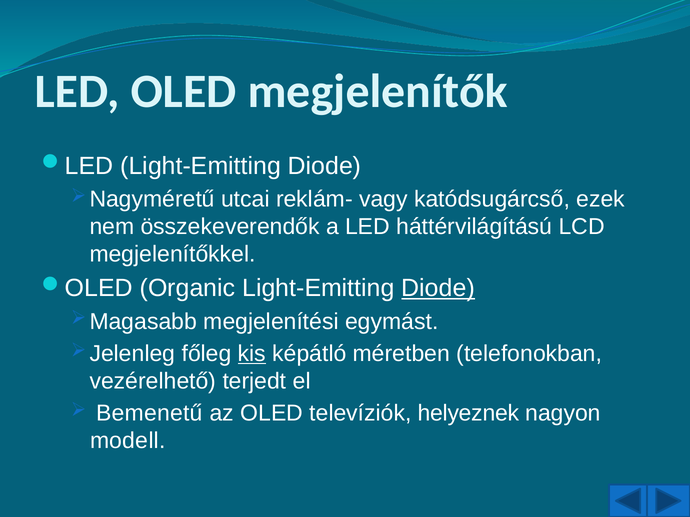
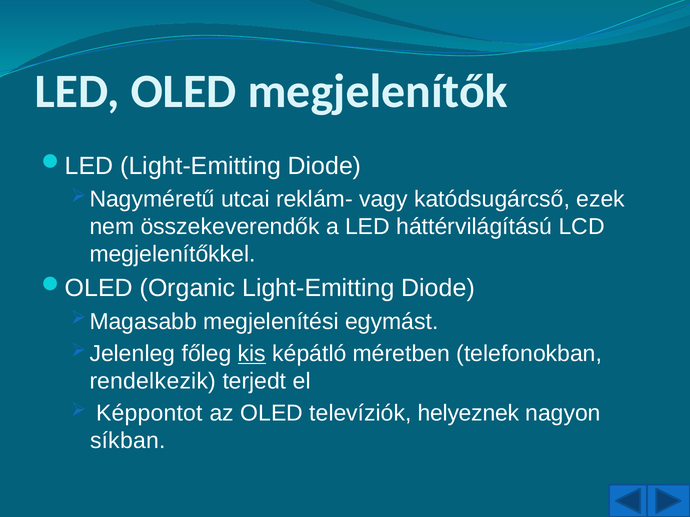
Diode at (438, 289) underline: present -> none
vezérelhető: vezérelhető -> rendelkezik
Bemenetű: Bemenetű -> Képpontot
modell: modell -> síkban
